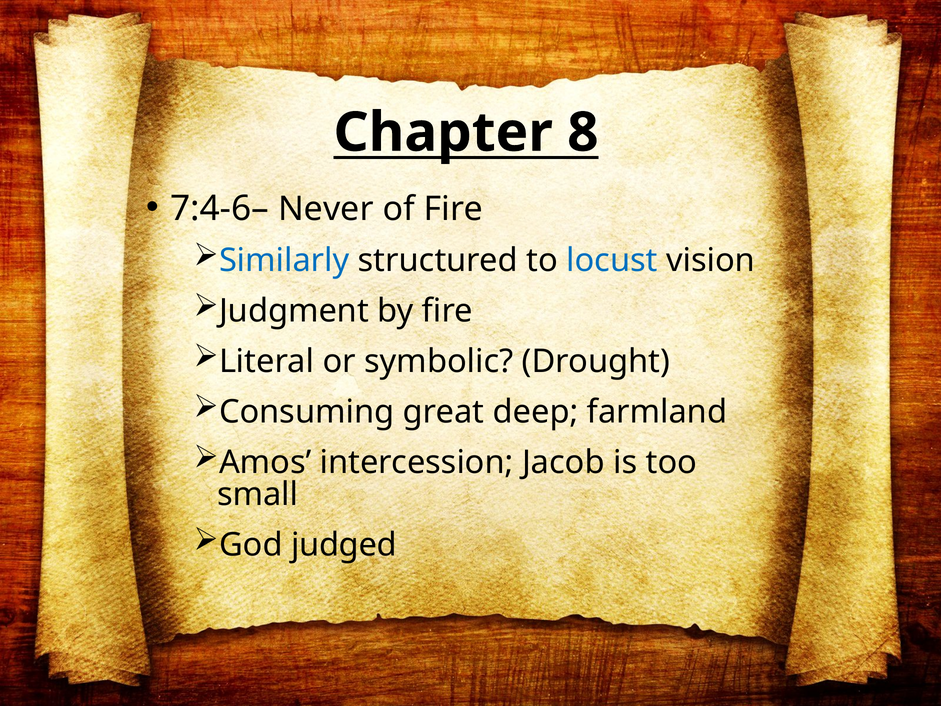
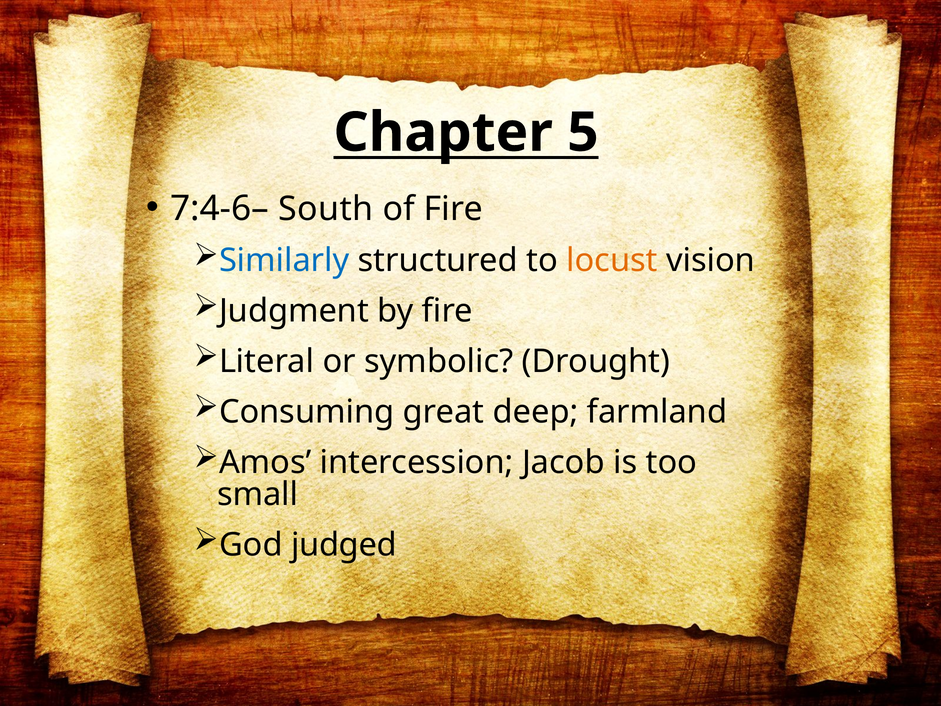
8: 8 -> 5
Never: Never -> South
locust colour: blue -> orange
